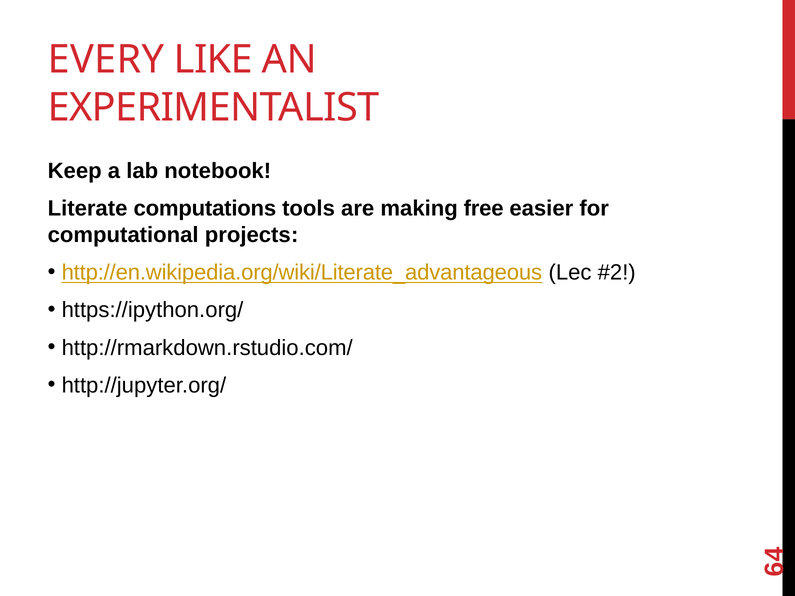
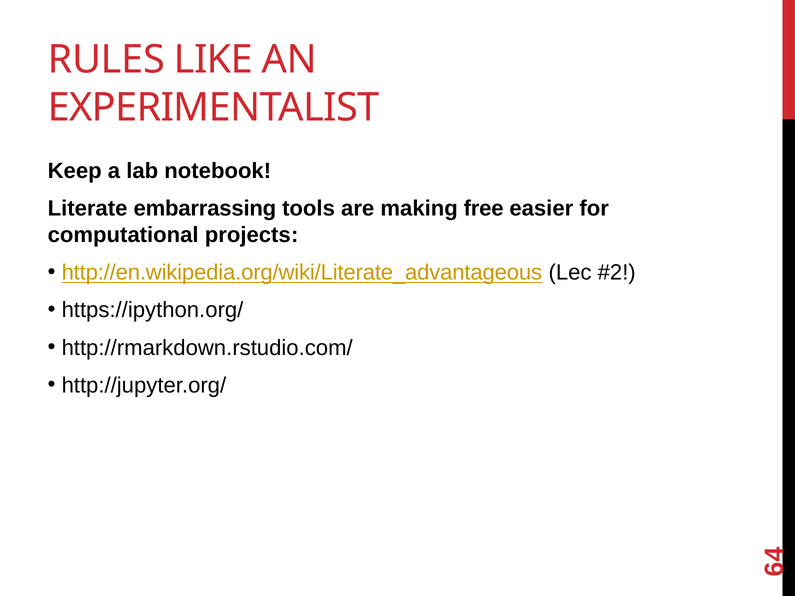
EVERY: EVERY -> RULES
computations: computations -> embarrassing
